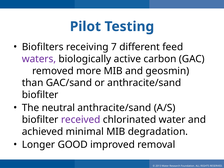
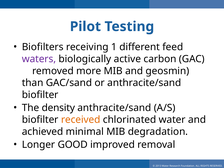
7: 7 -> 1
The neutral: neutral -> density
received colour: purple -> orange
